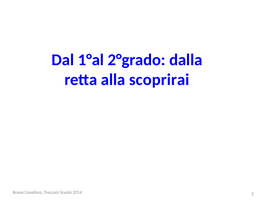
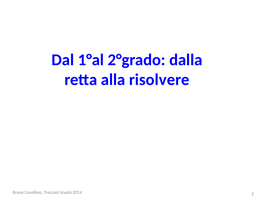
scoprirai: scoprirai -> risolvere
